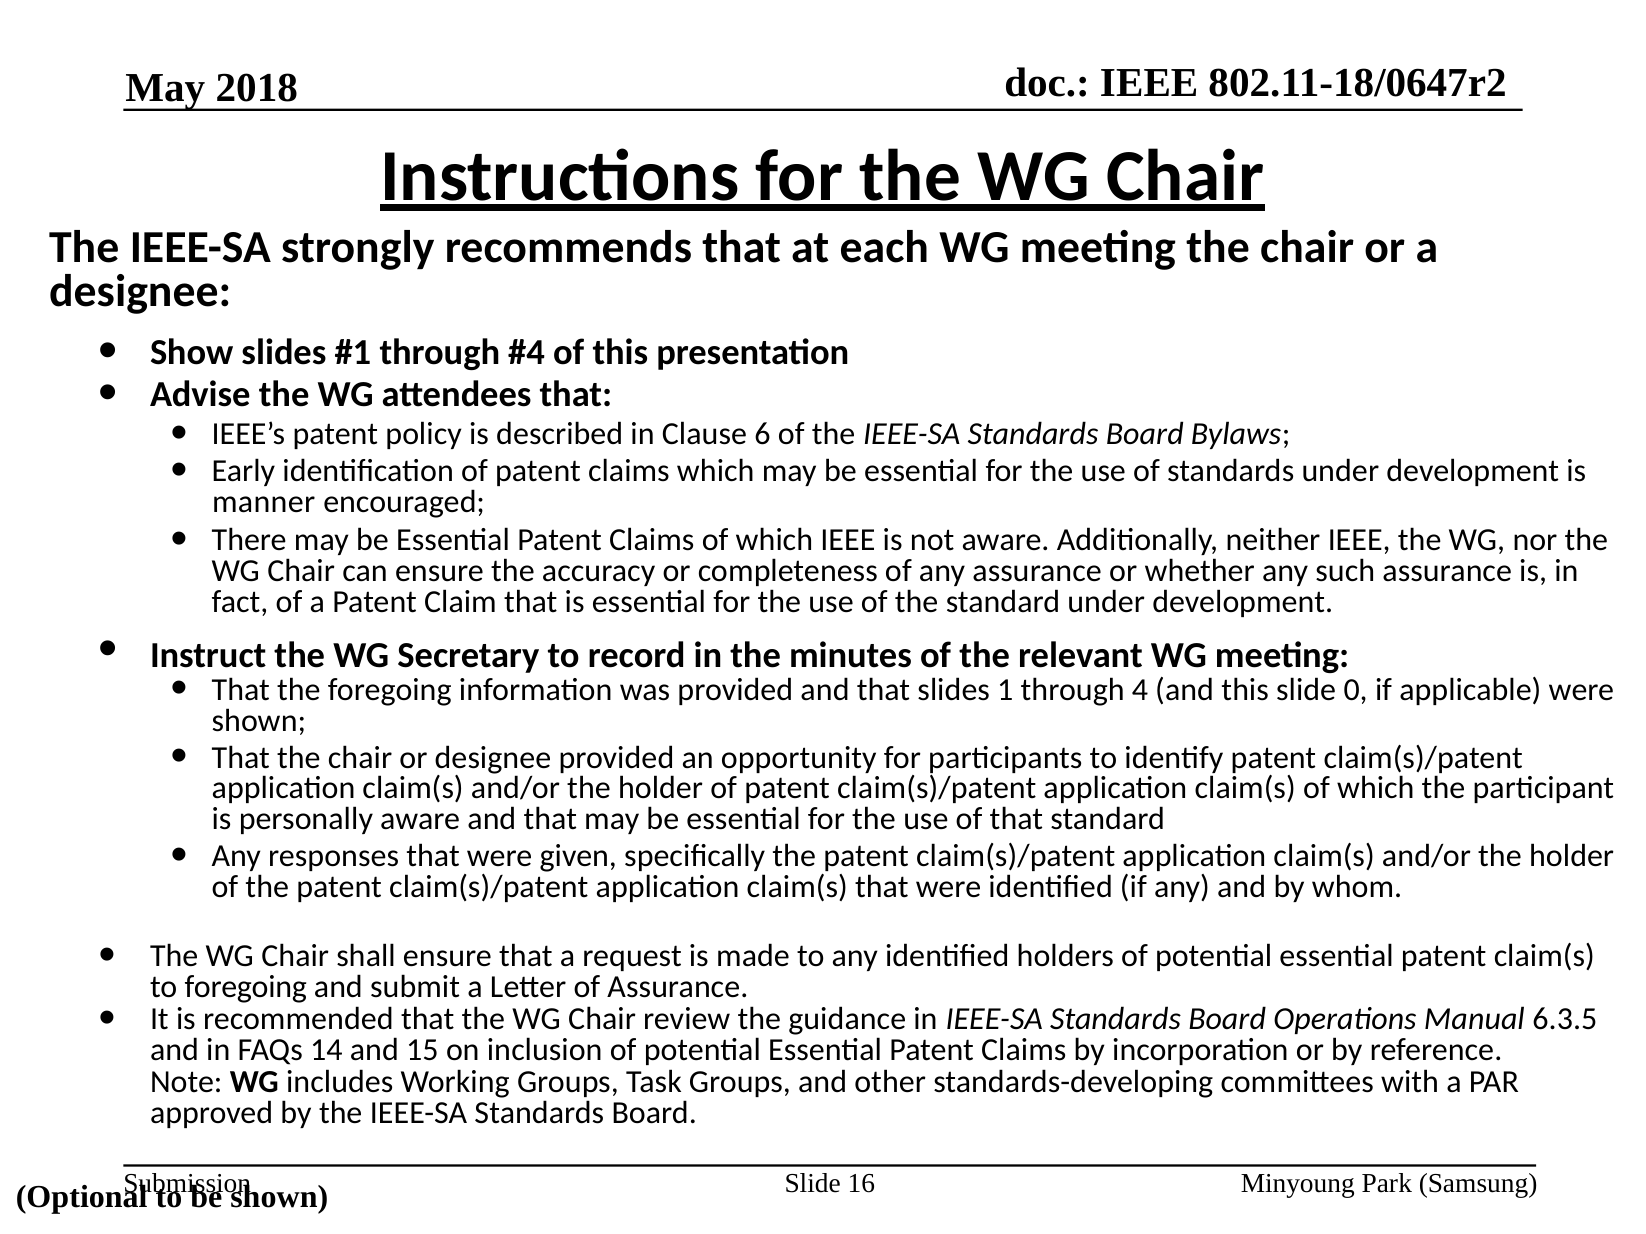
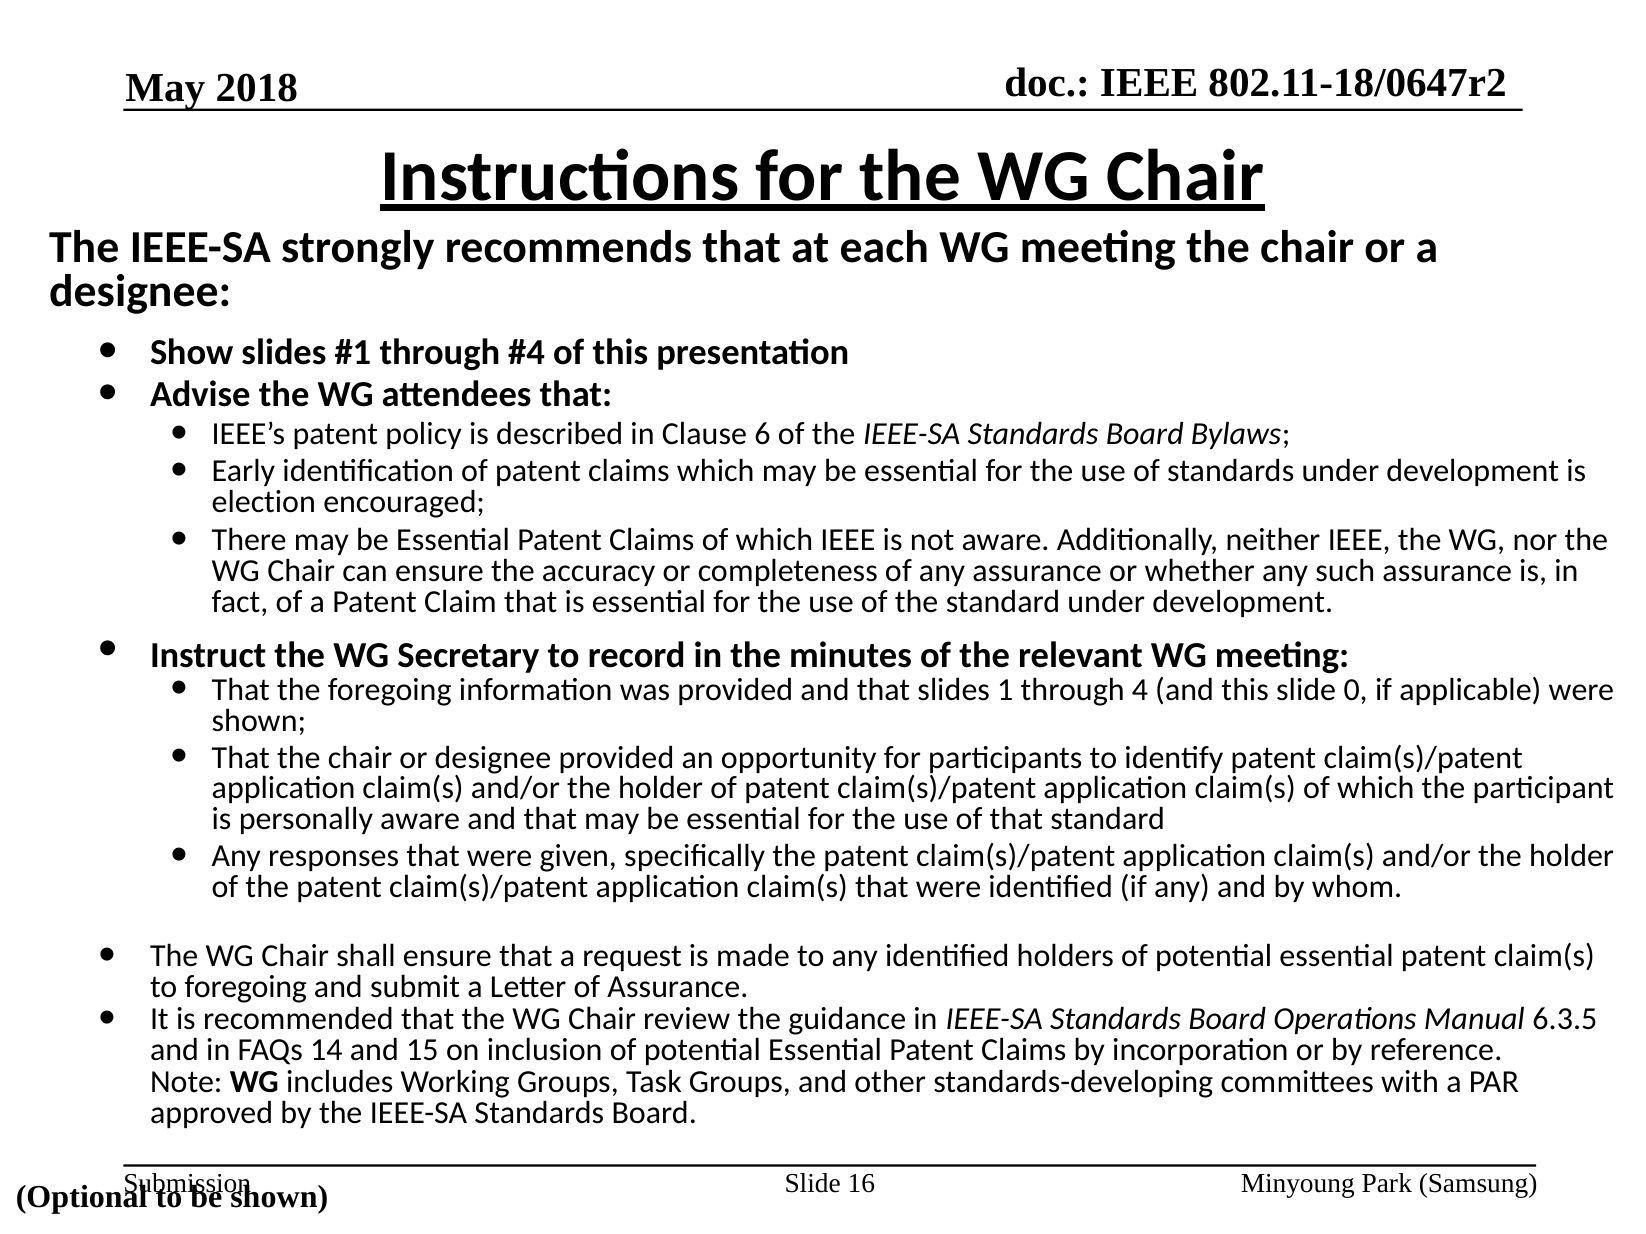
manner: manner -> election
